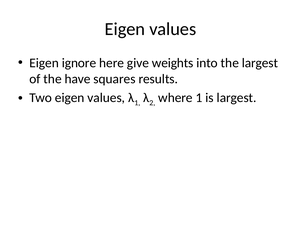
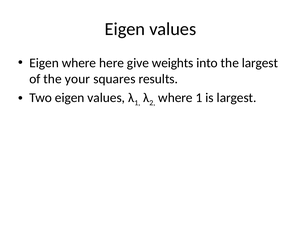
Eigen ignore: ignore -> where
have: have -> your
